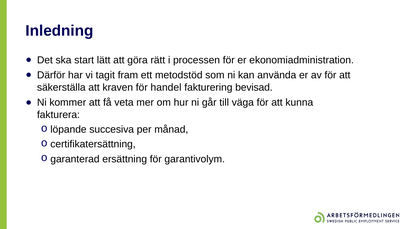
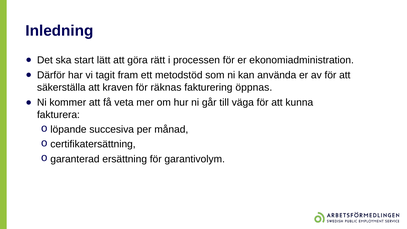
handel: handel -> räknas
bevisad: bevisad -> öppnas
